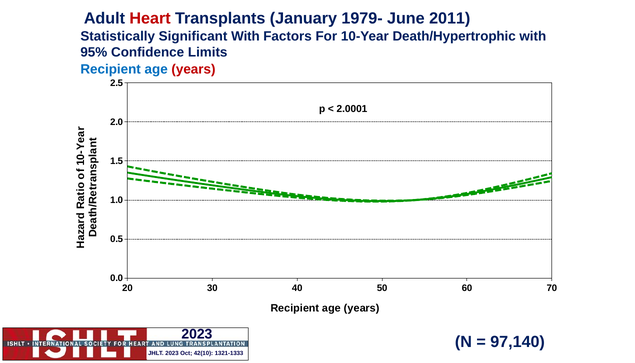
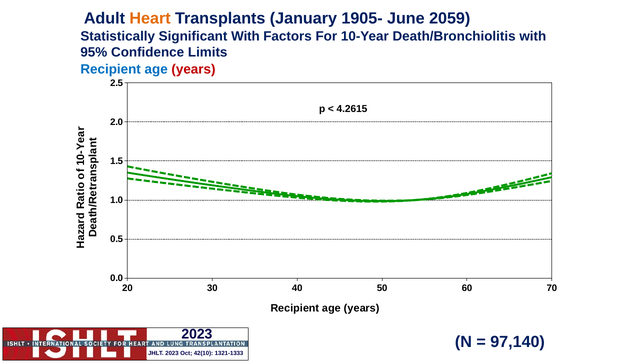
Heart colour: red -> orange
1979-: 1979- -> 1905-
2011: 2011 -> 2059
Death/Hypertrophic: Death/Hypertrophic -> Death/Bronchiolitis
2.0001: 2.0001 -> 4.2615
